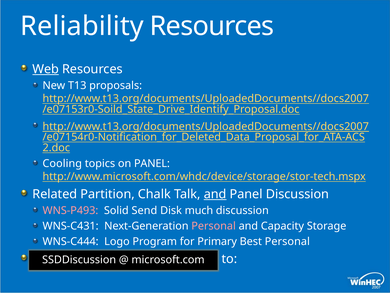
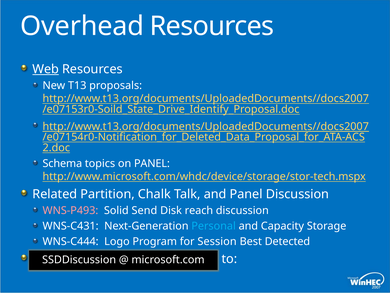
Reliability: Reliability -> Overhead
Cooling: Cooling -> Schema
and at (215, 194) underline: present -> none
much: much -> reach
Personal at (214, 226) colour: pink -> light blue
Primary: Primary -> Session
Best Personal: Personal -> Detected
